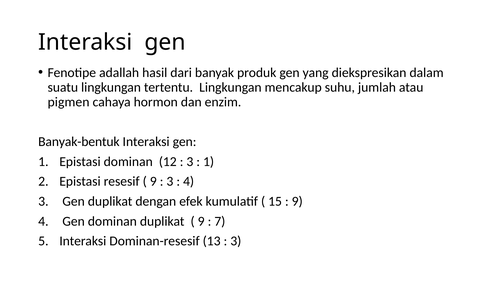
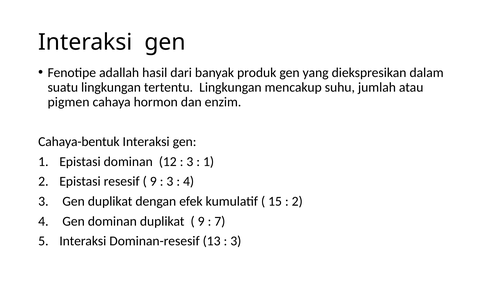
Banyak-bentuk: Banyak-bentuk -> Cahaya-bentuk
9 at (297, 201): 9 -> 2
